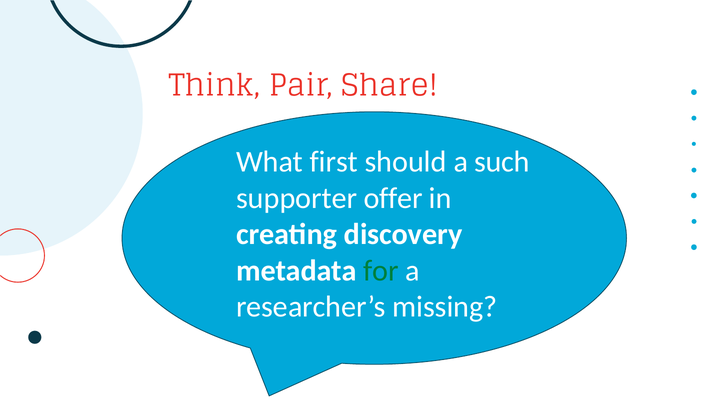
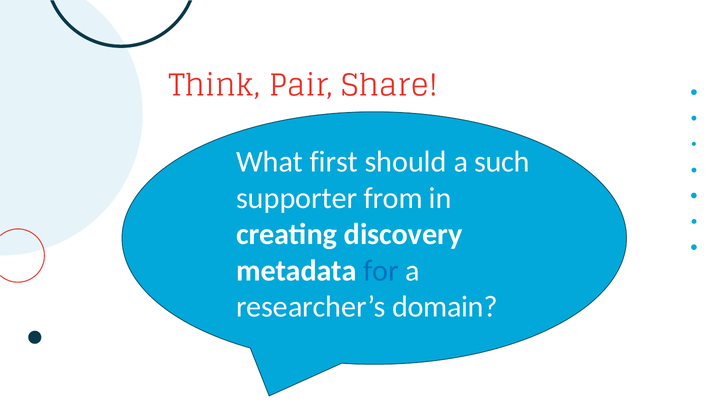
offer: offer -> from
for colour: green -> blue
missing: missing -> domain
